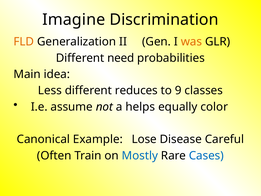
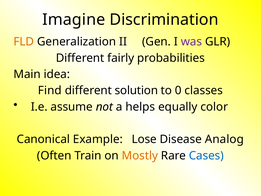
was colour: orange -> purple
need: need -> fairly
Less: Less -> Find
reduces: reduces -> solution
9: 9 -> 0
Careful: Careful -> Analog
Mostly colour: blue -> orange
